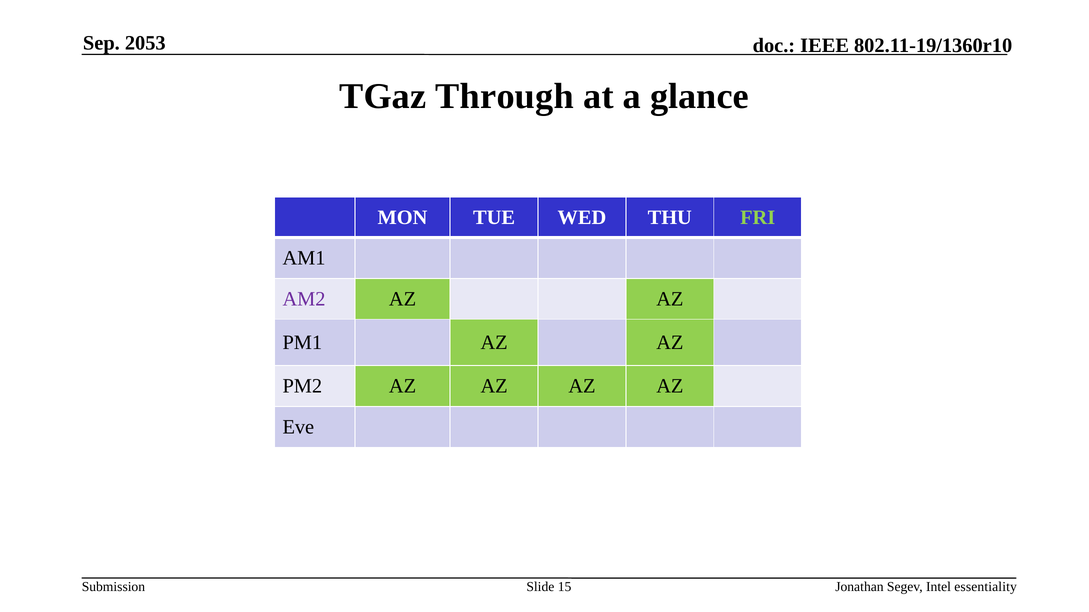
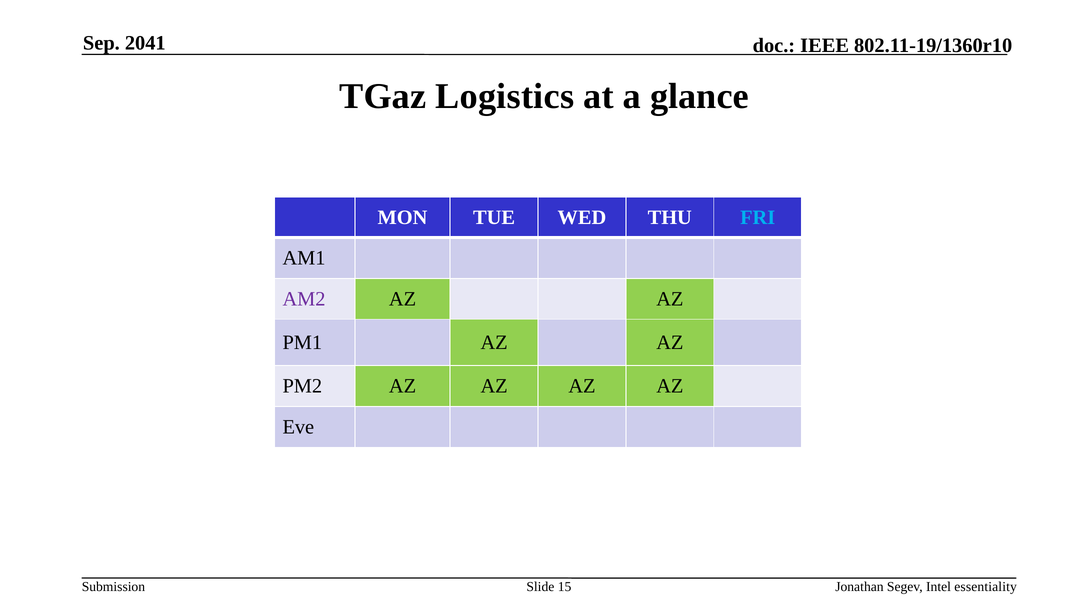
2053: 2053 -> 2041
Through: Through -> Logistics
FRI colour: light green -> light blue
